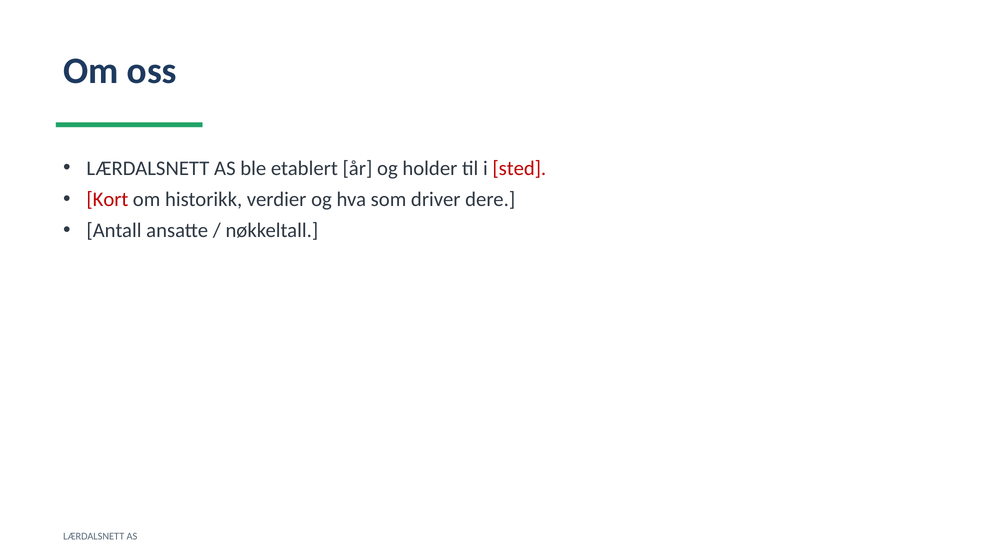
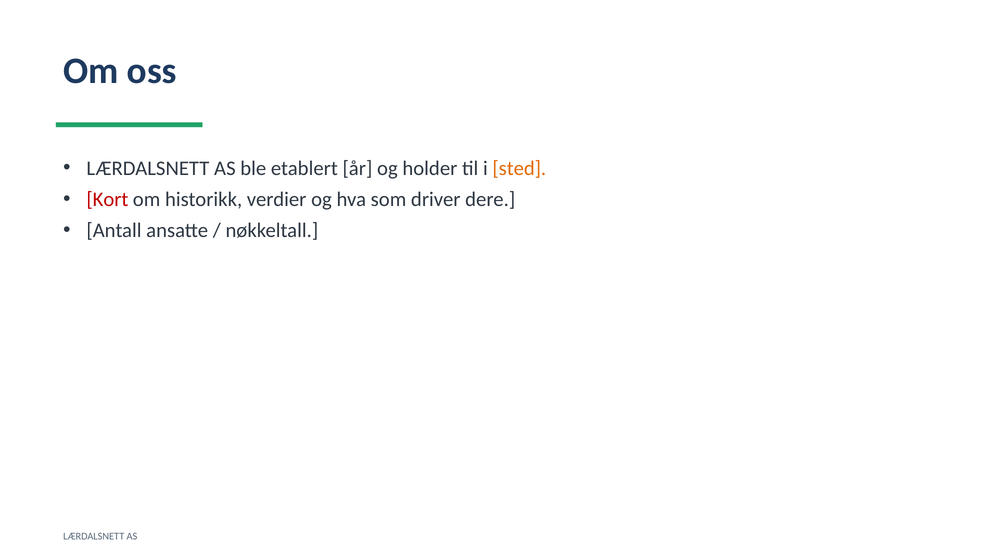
sted colour: red -> orange
